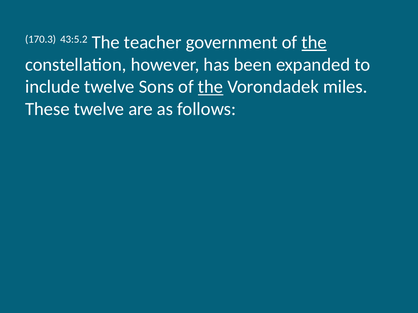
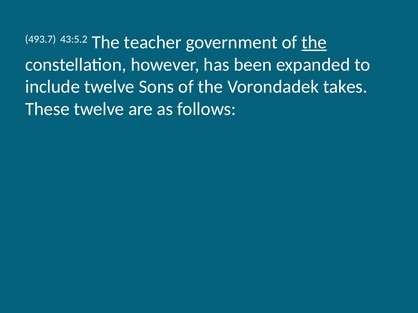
170.3: 170.3 -> 493.7
the at (211, 87) underline: present -> none
miles: miles -> takes
